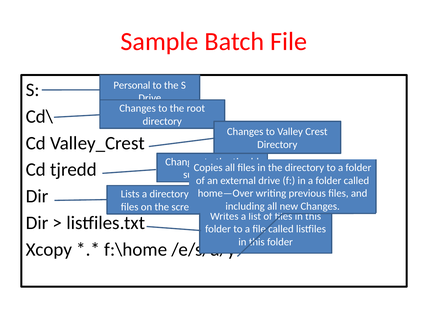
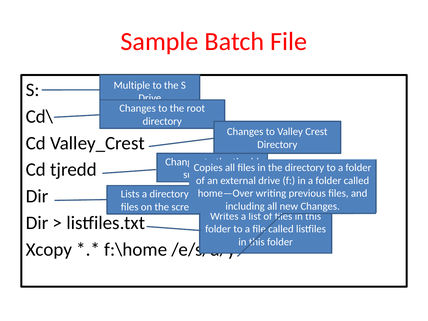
Personal: Personal -> Multiple
